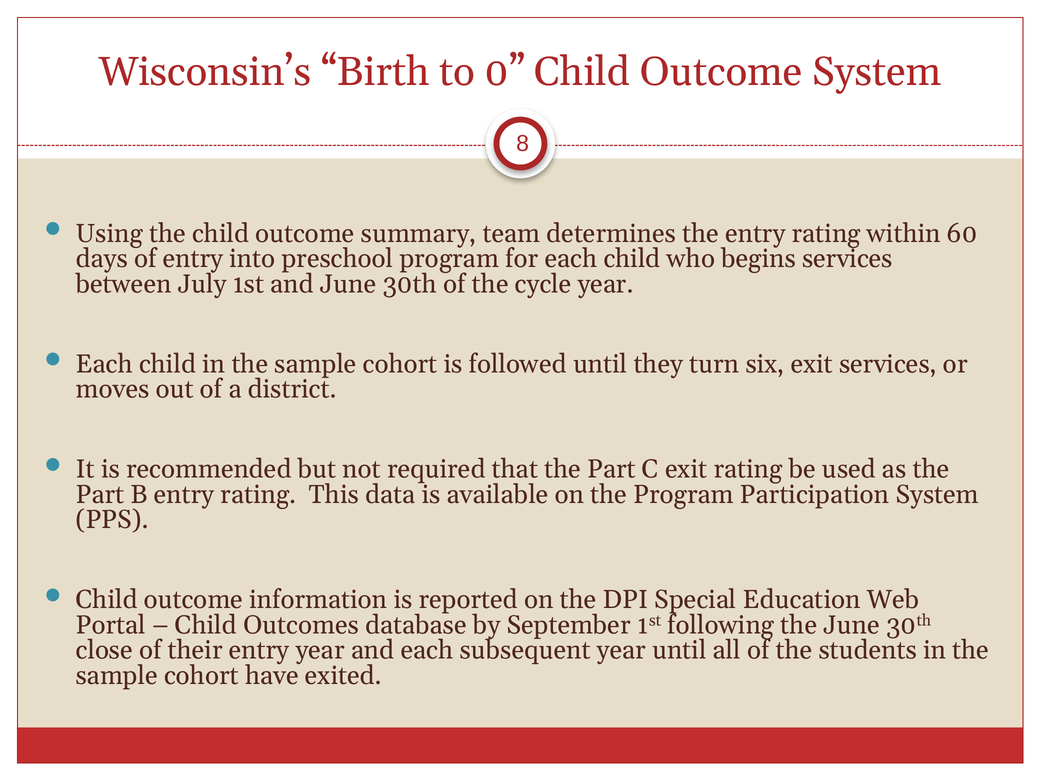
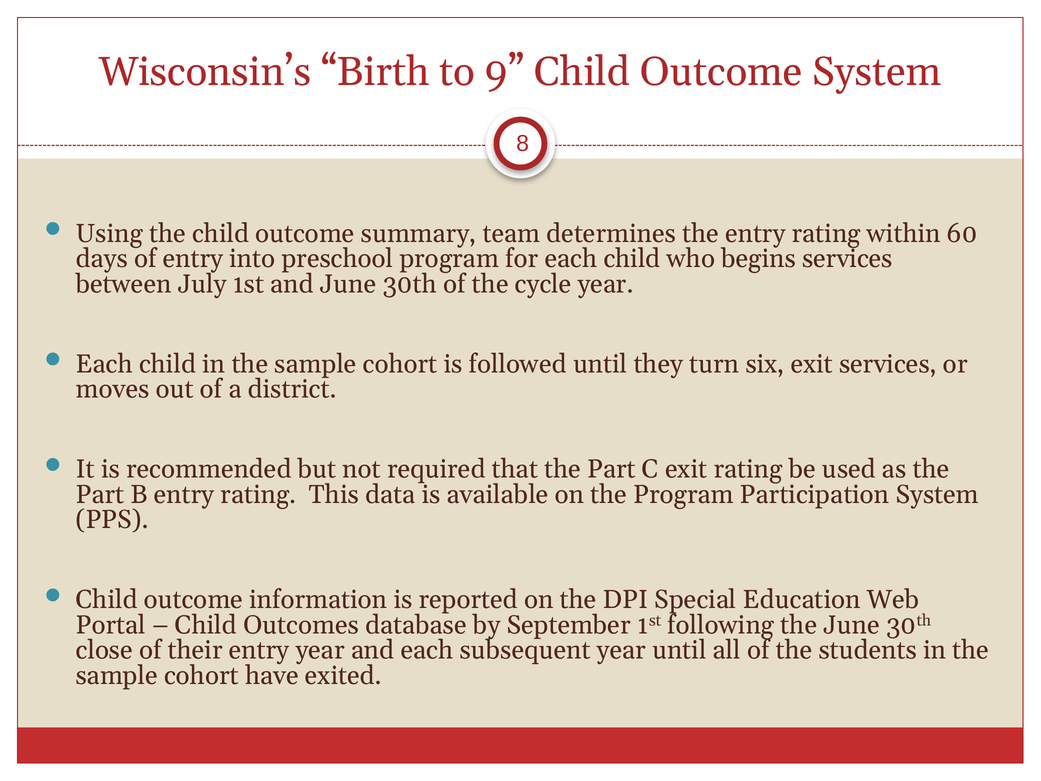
0: 0 -> 9
